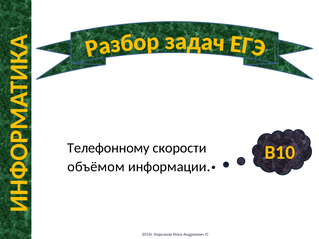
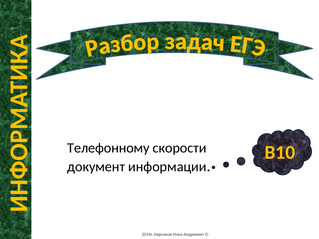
объёмом: объёмом -> документ
